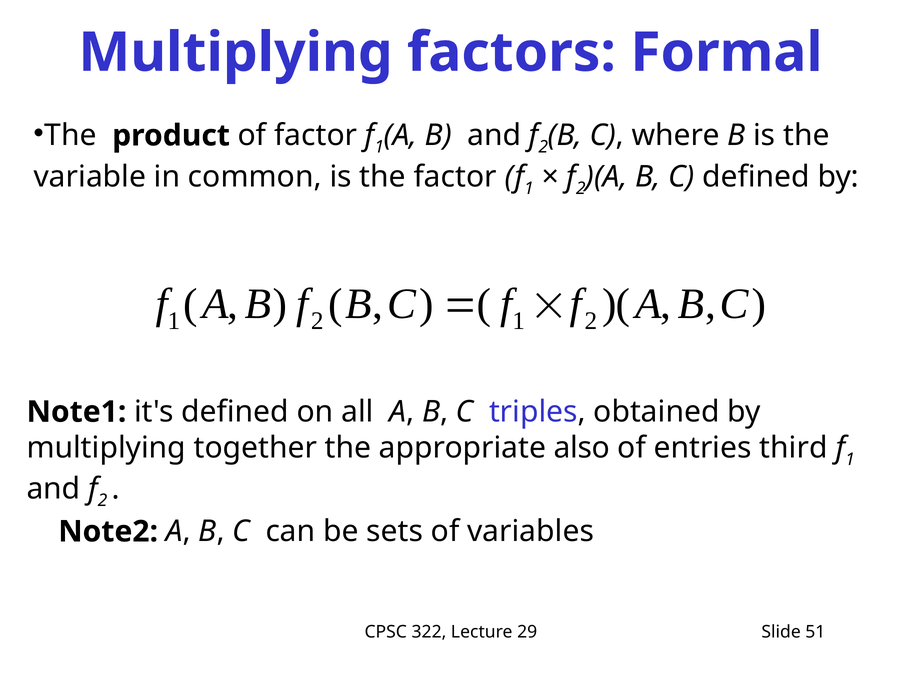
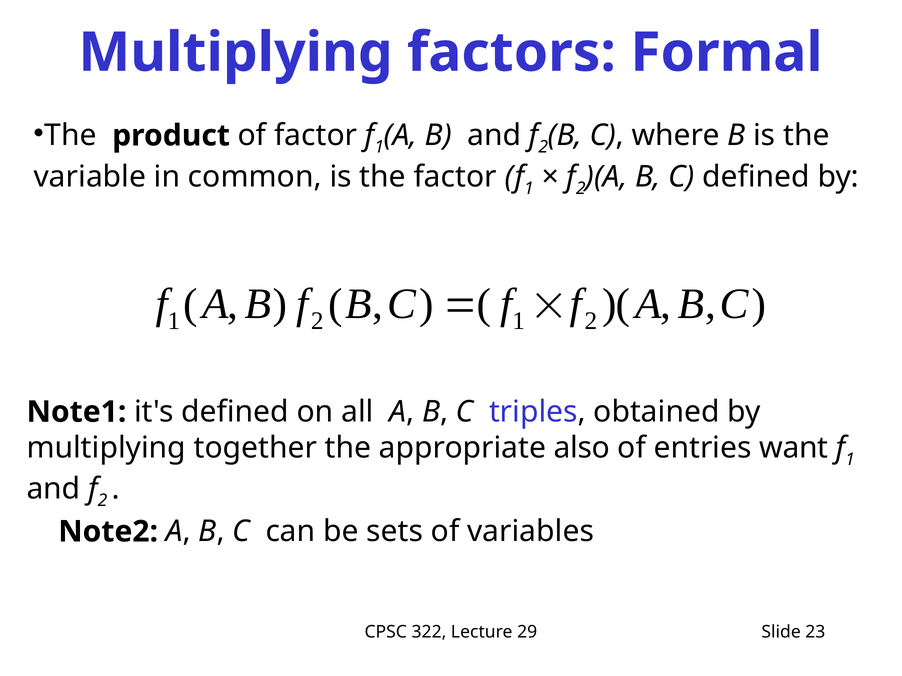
third: third -> want
51: 51 -> 23
